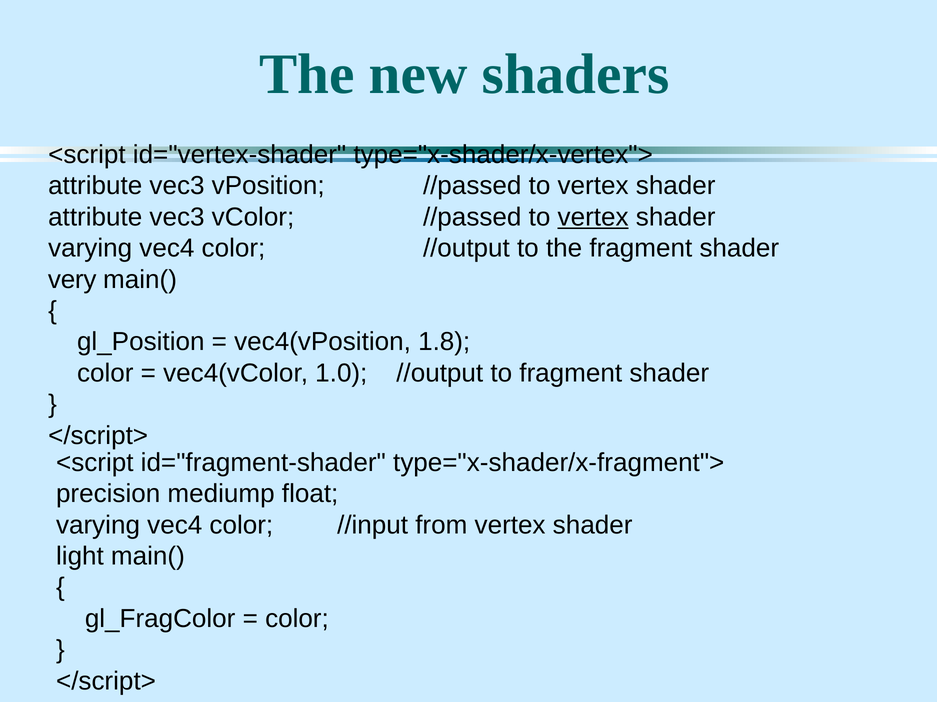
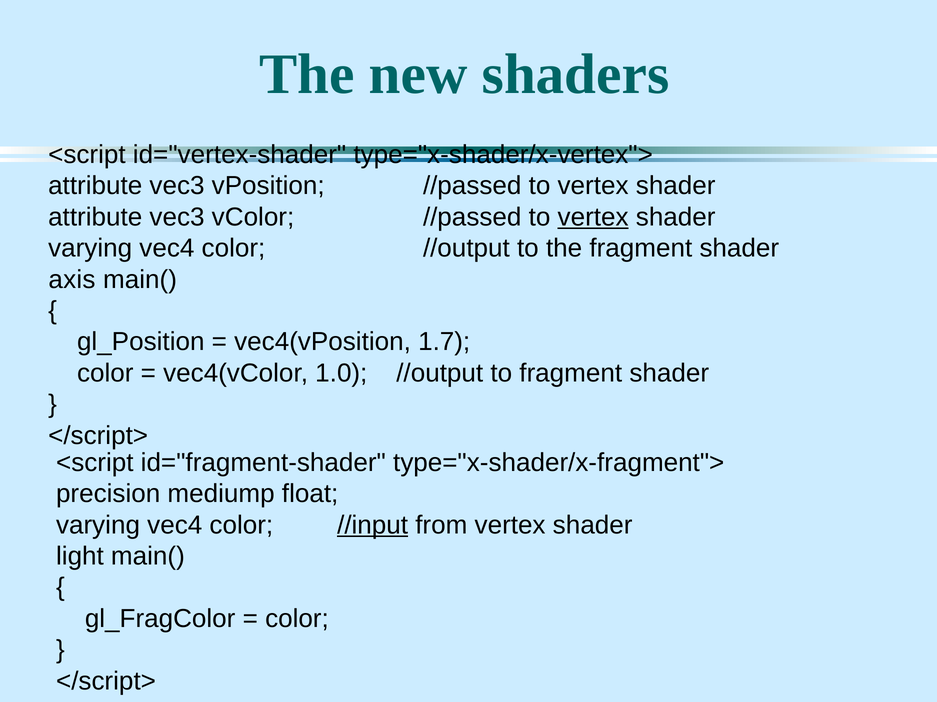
very: very -> axis
1.8: 1.8 -> 1.7
//input underline: none -> present
